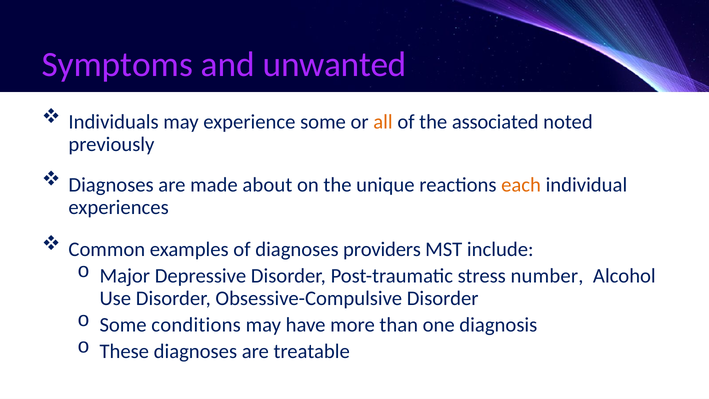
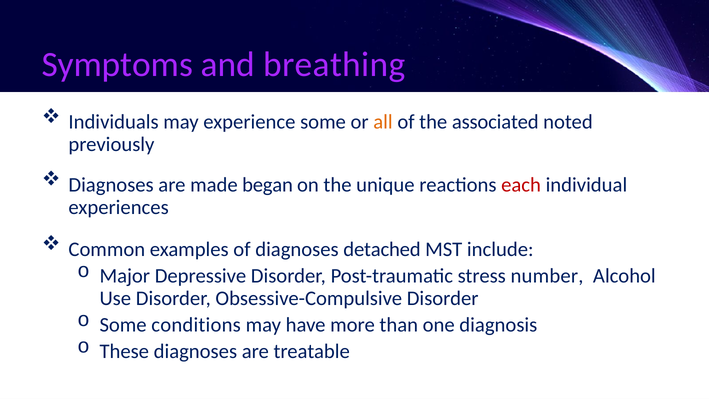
unwanted: unwanted -> breathing
about: about -> began
each colour: orange -> red
providers: providers -> detached
